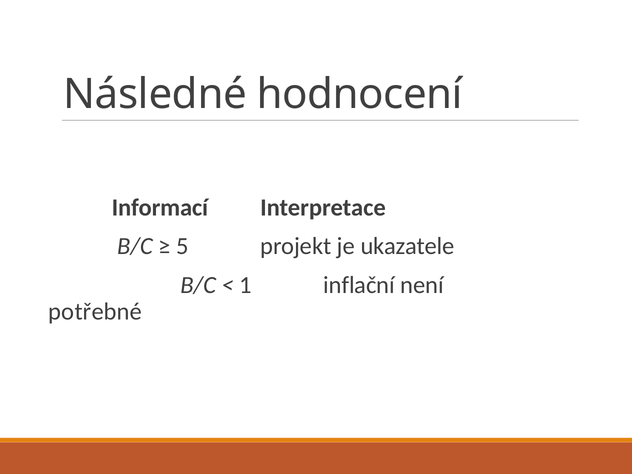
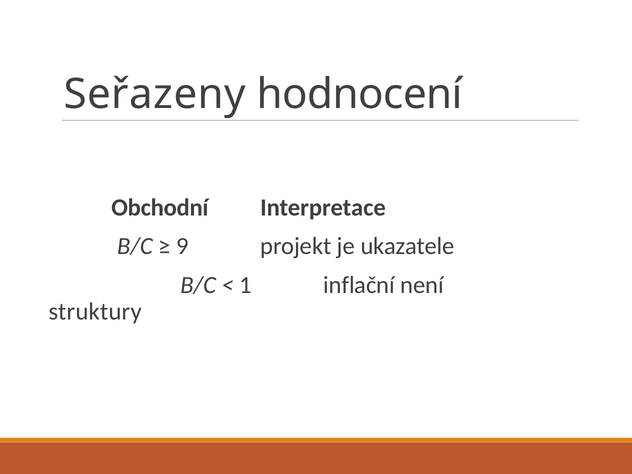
Následné: Následné -> Seřazeny
Informací: Informací -> Obchodní
5: 5 -> 9
potřebné: potřebné -> struktury
